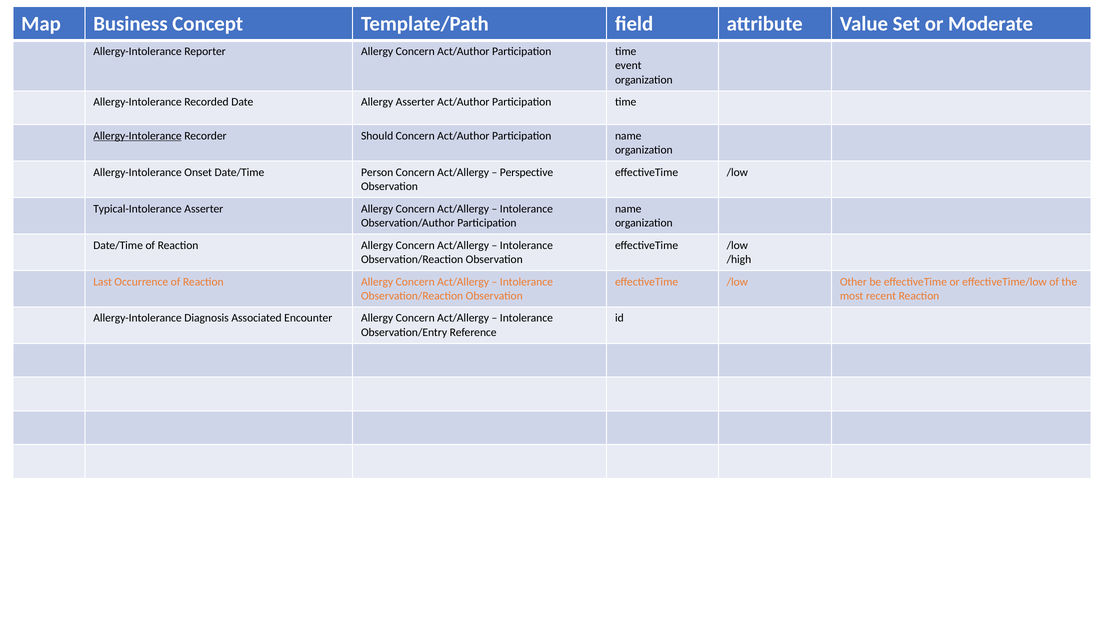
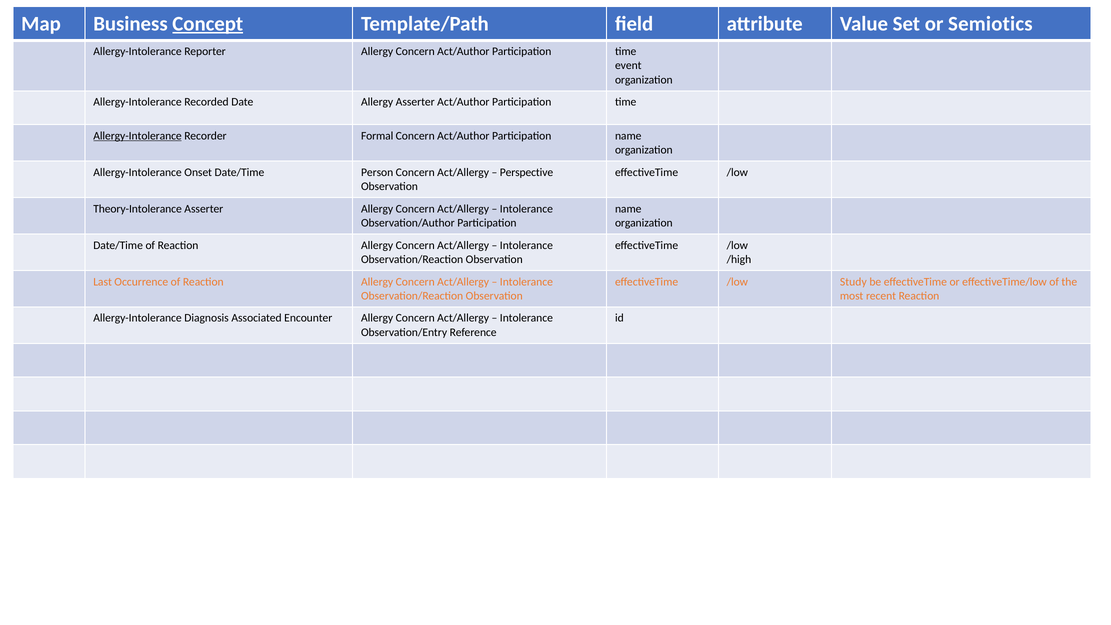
Concept underline: none -> present
Moderate: Moderate -> Semiotics
Should: Should -> Formal
Typical-Intolerance: Typical-Intolerance -> Theory-Intolerance
Other: Other -> Study
